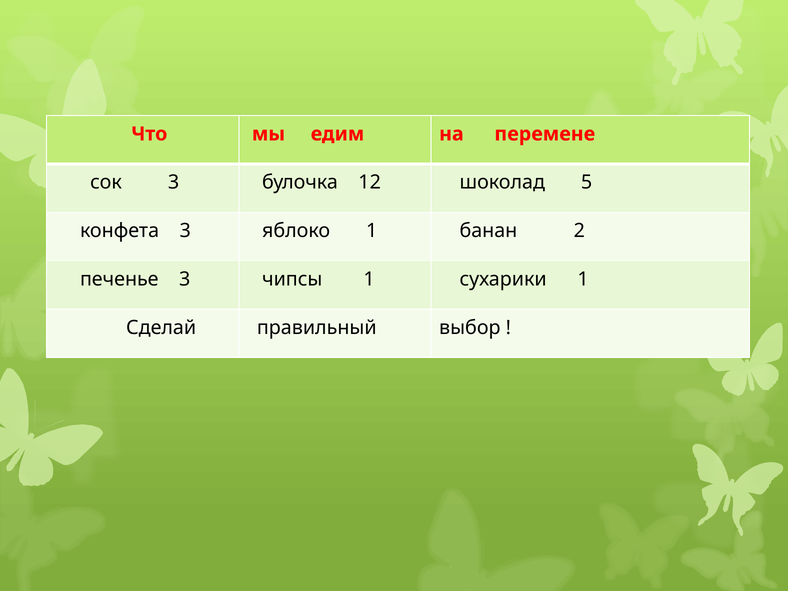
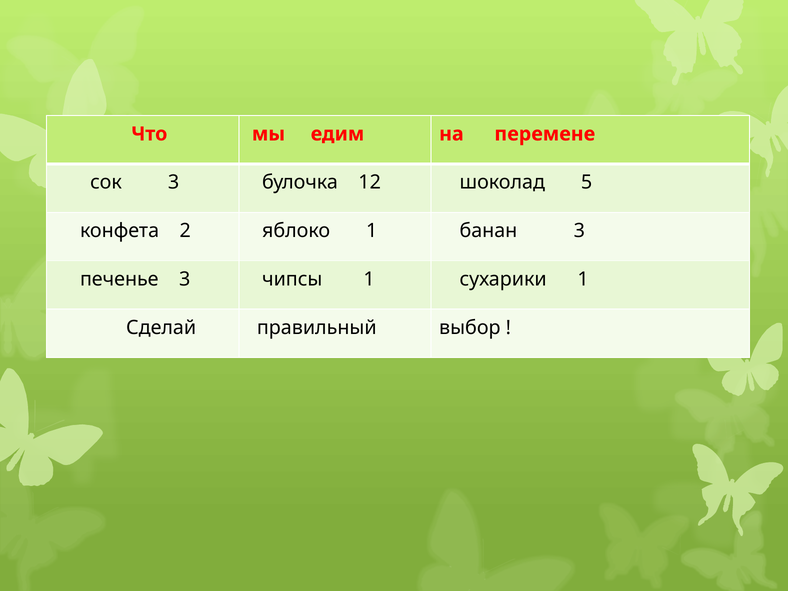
конфета 3: 3 -> 2
банан 2: 2 -> 3
